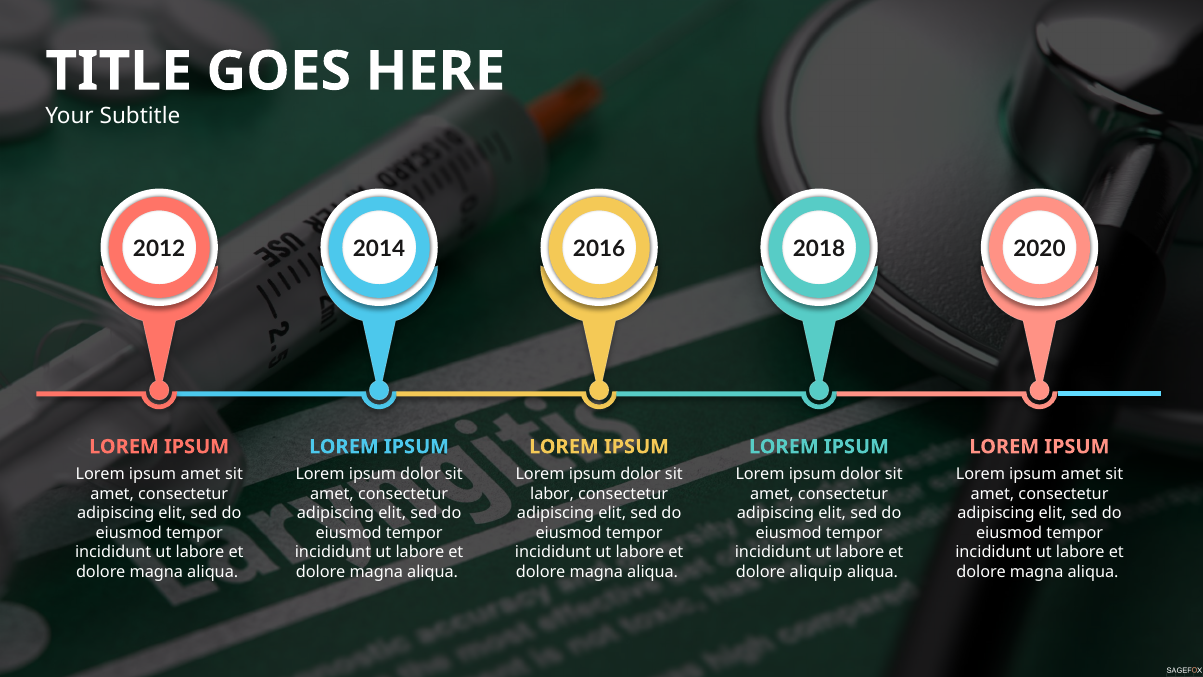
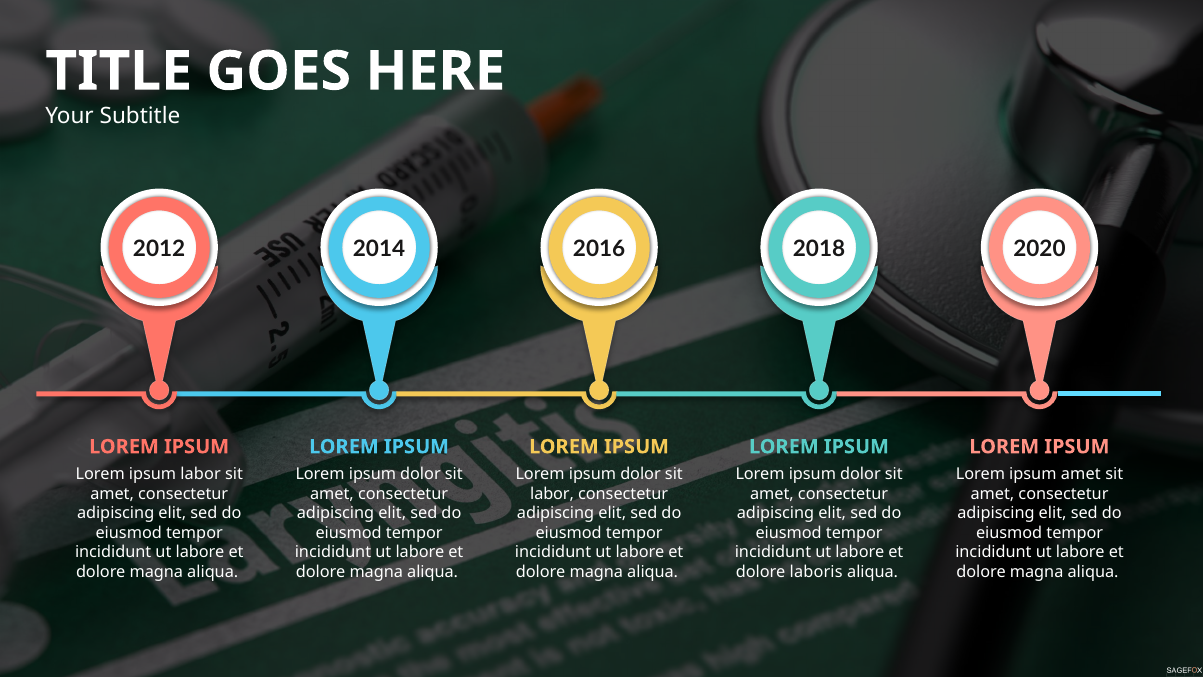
amet at (201, 474): amet -> labor
aliquip: aliquip -> laboris
